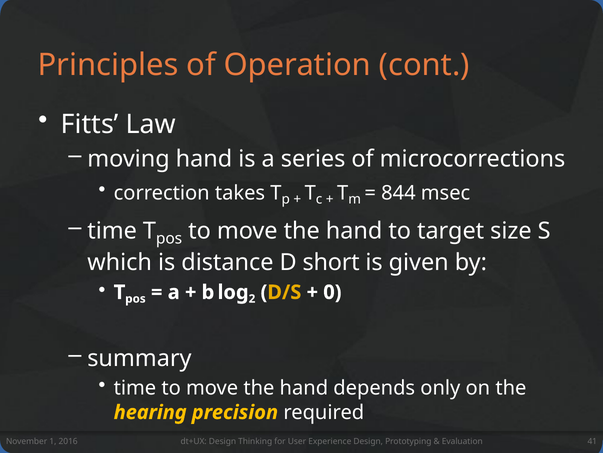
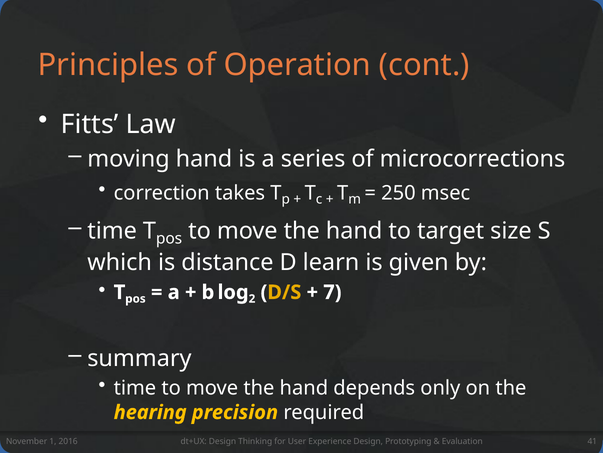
844: 844 -> 250
short: short -> learn
0: 0 -> 7
